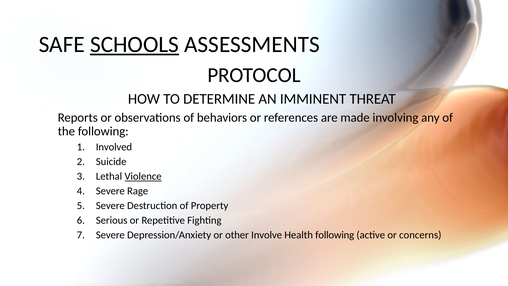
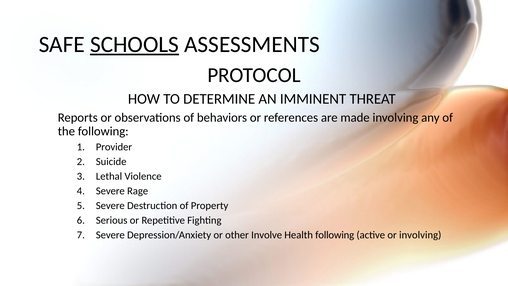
Involved: Involved -> Provider
Violence underline: present -> none
or concerns: concerns -> involving
